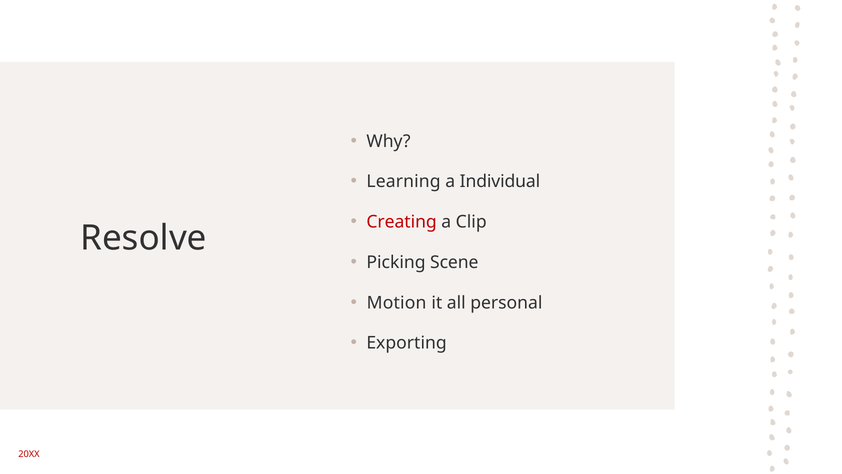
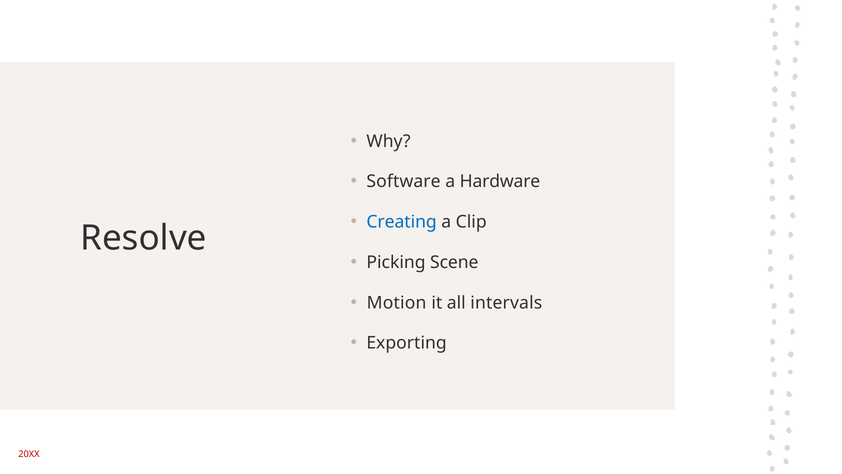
Learning: Learning -> Software
Individual: Individual -> Hardware
Creating colour: red -> blue
personal: personal -> intervals
